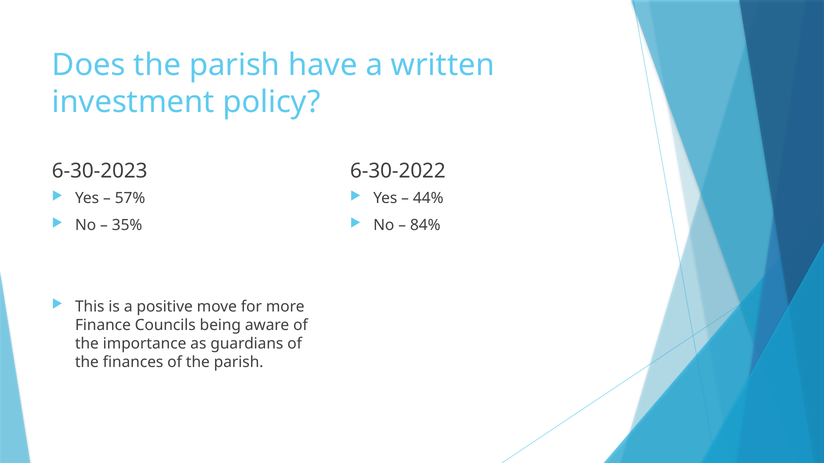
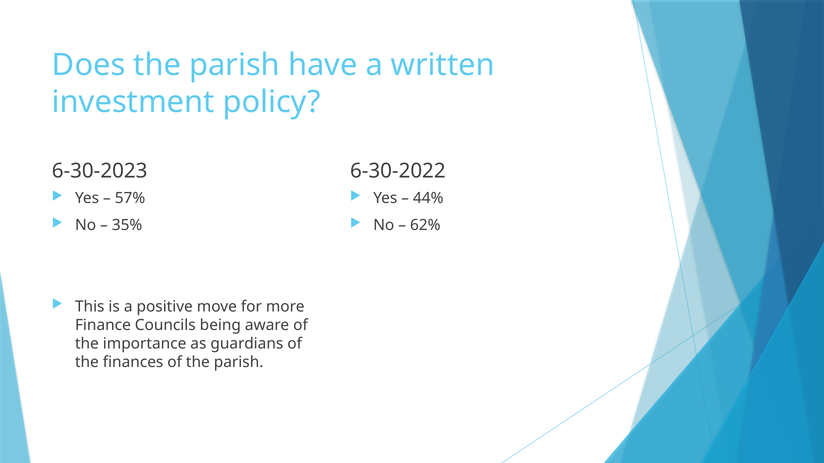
84%: 84% -> 62%
